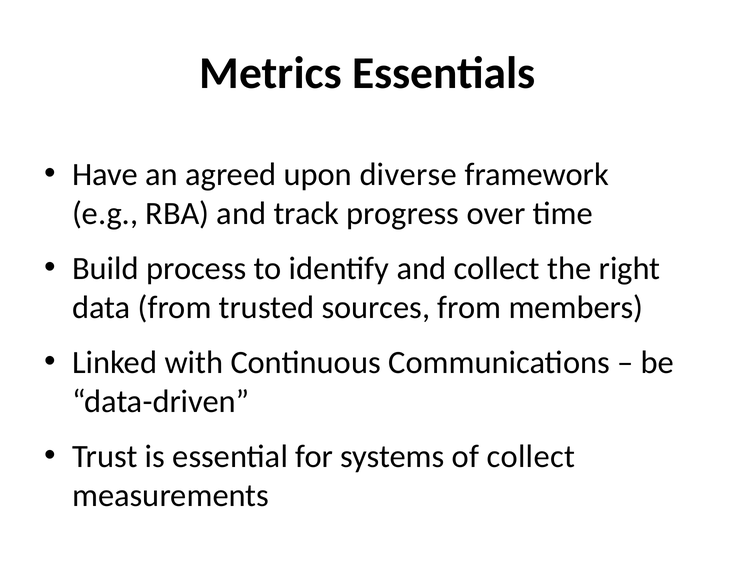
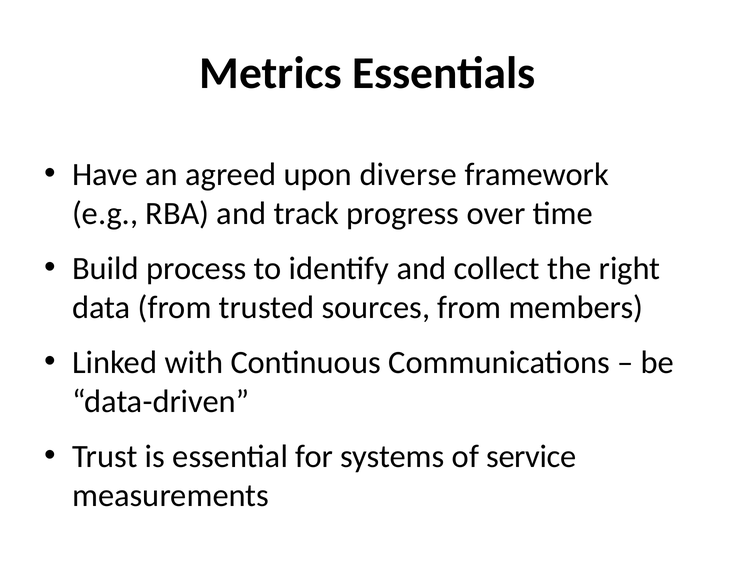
of collect: collect -> service
